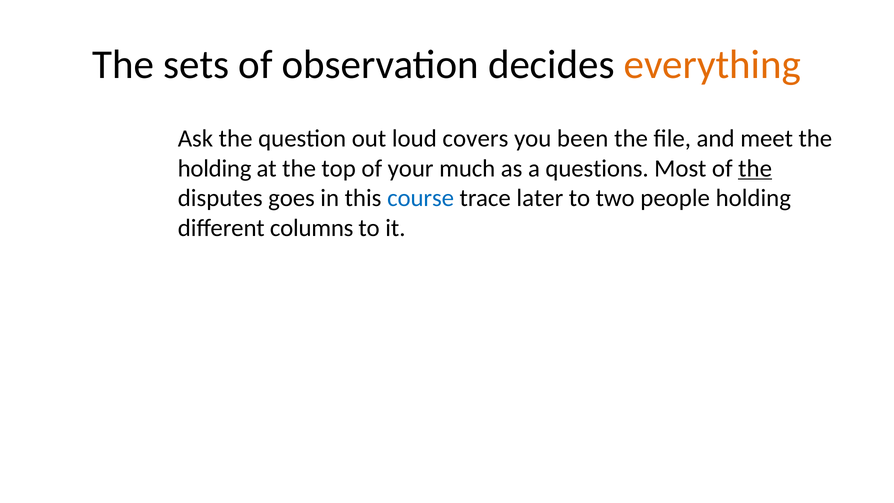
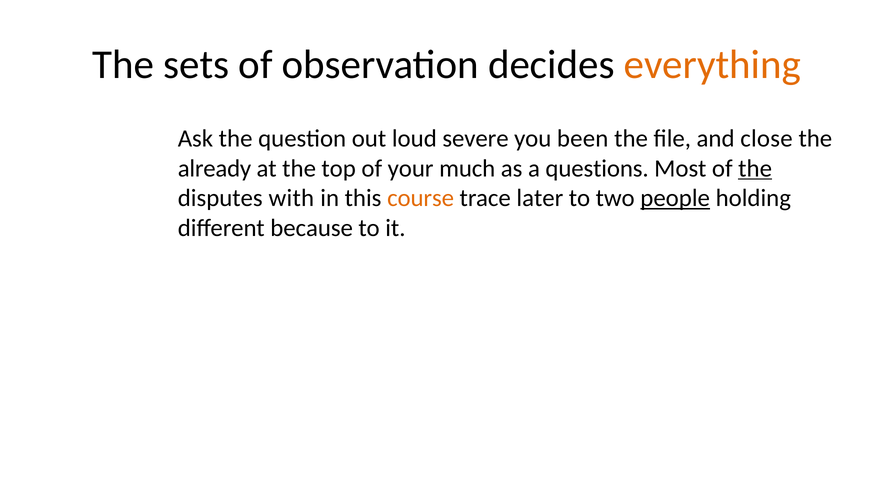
covers: covers -> severe
meet: meet -> close
holding at (215, 168): holding -> already
goes: goes -> with
course colour: blue -> orange
people underline: none -> present
columns: columns -> because
